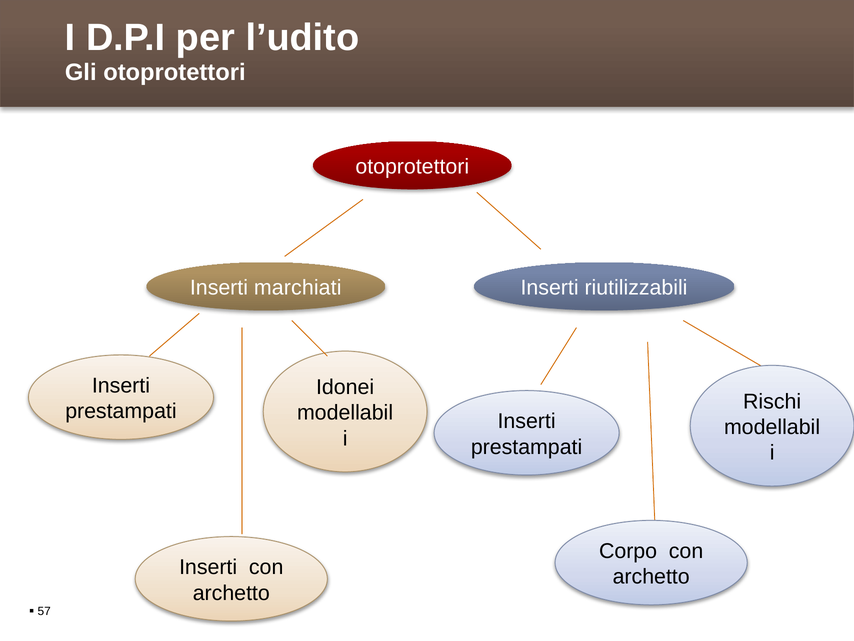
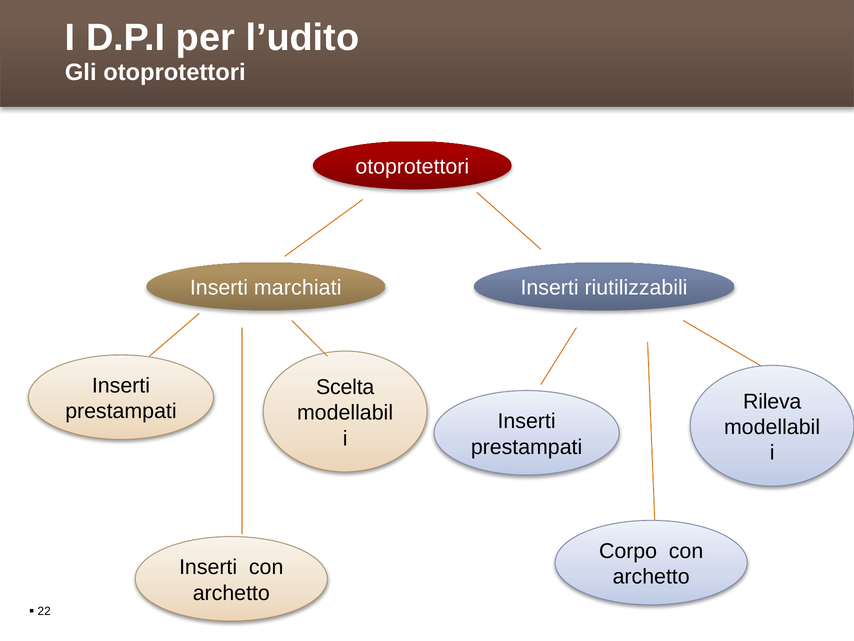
Idonei: Idonei -> Scelta
Rischi: Rischi -> Rileva
57: 57 -> 22
